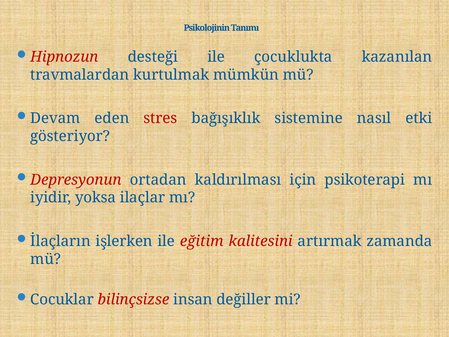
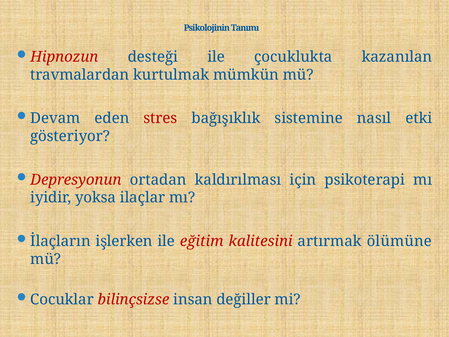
zamanda: zamanda -> ölümüne
